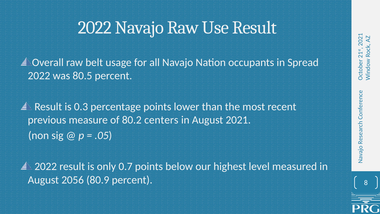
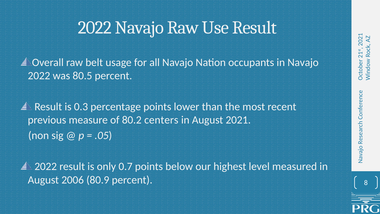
in Spread: Spread -> Navajo
2056: 2056 -> 2006
